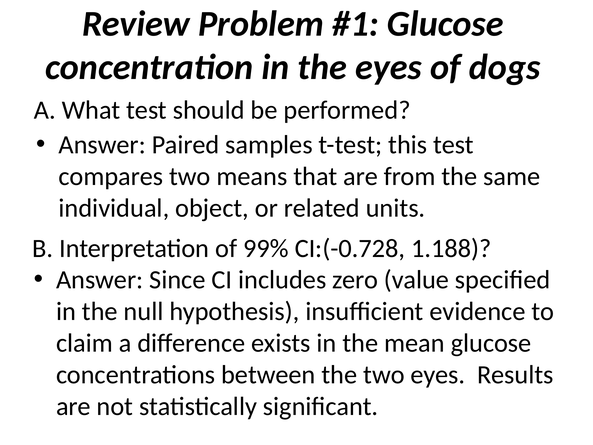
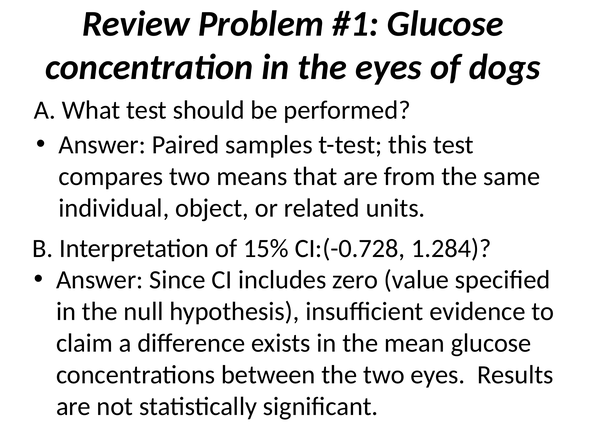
99%: 99% -> 15%
1.188: 1.188 -> 1.284
